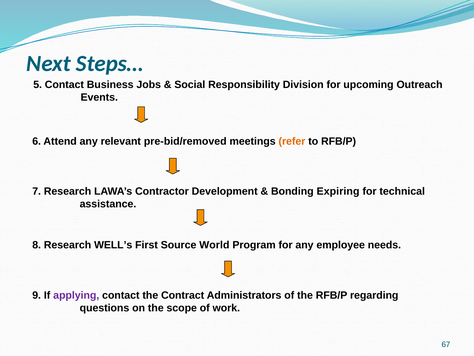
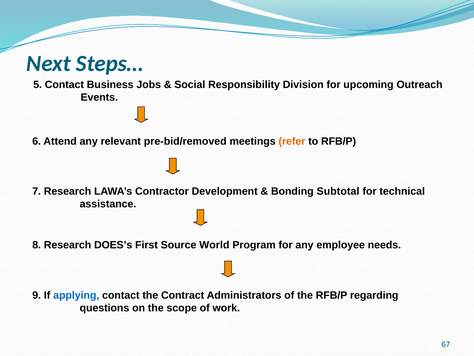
Expiring: Expiring -> Subtotal
WELL’s: WELL’s -> DOES’s
applying colour: purple -> blue
